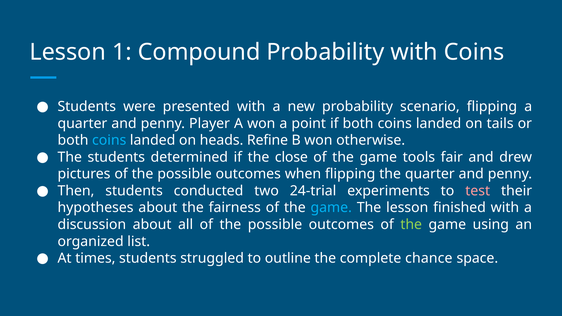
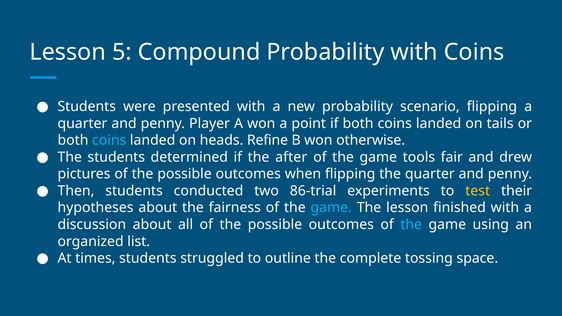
1: 1 -> 5
close: close -> after
24-trial: 24-trial -> 86-trial
test colour: pink -> yellow
the at (411, 225) colour: light green -> light blue
chance: chance -> tossing
